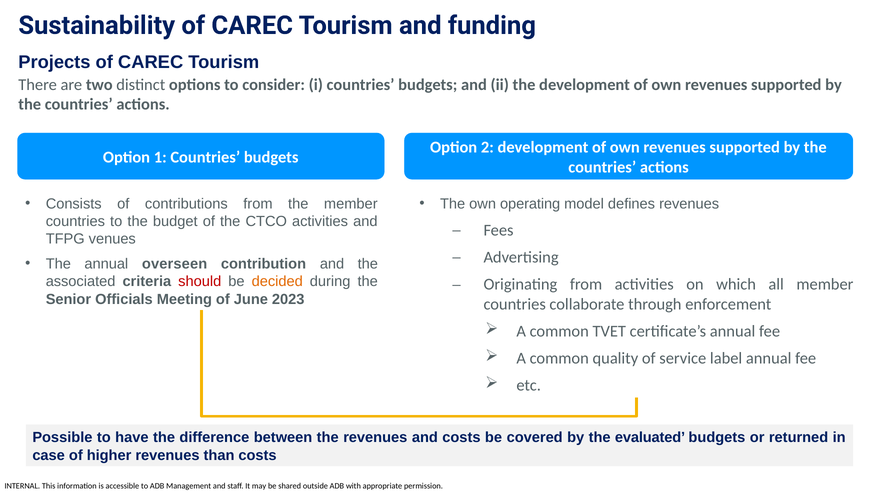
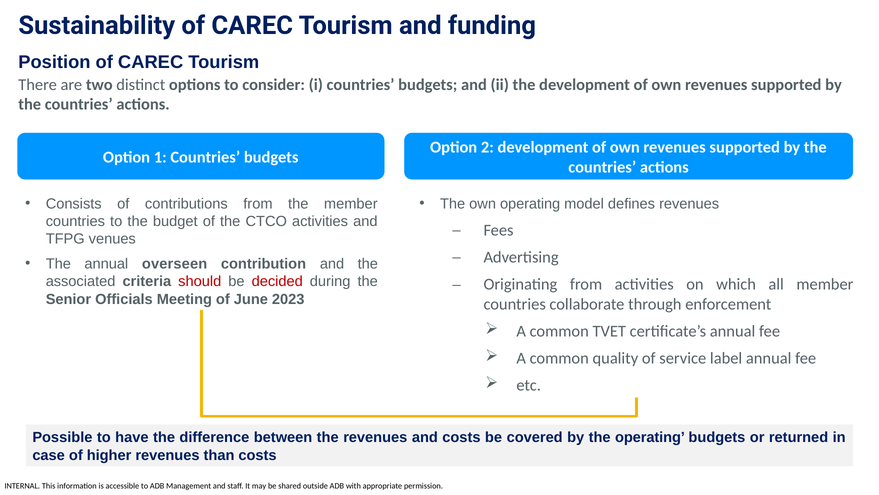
Projects: Projects -> Position
decided colour: orange -> red
the evaluated: evaluated -> operating
